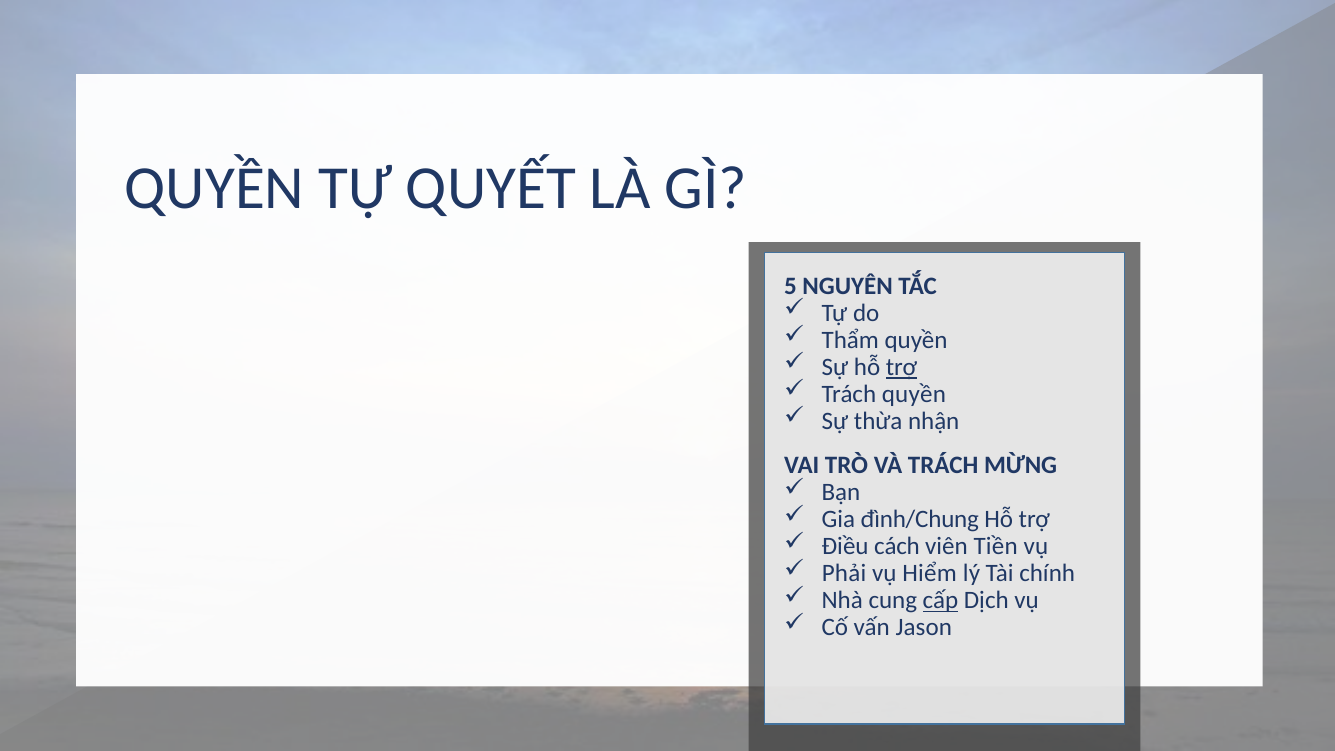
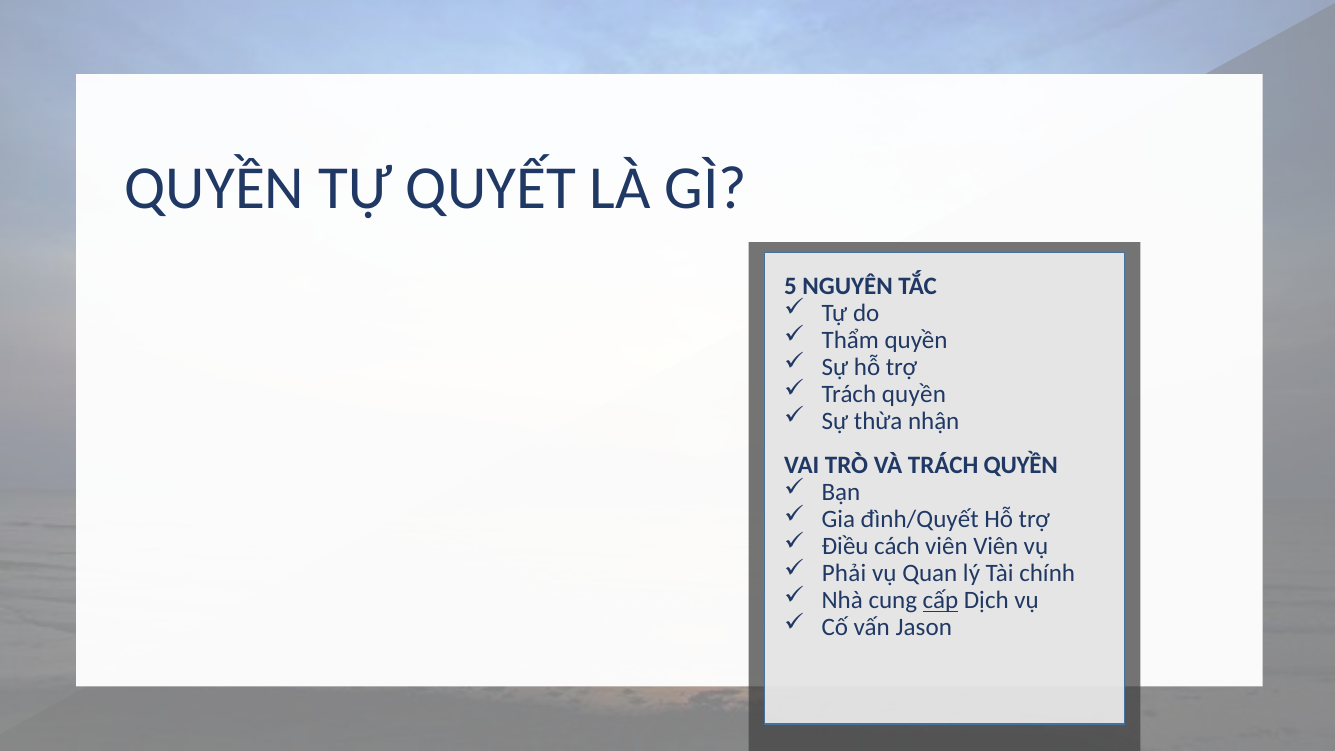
trợ at (902, 367) underline: present -> none
VÀ TRÁCH MỪNG: MỪNG -> QUYỀN
đình/Chung: đình/Chung -> đình/Quyết
viên Tiền: Tiền -> Viên
Hiểm: Hiểm -> Quan
